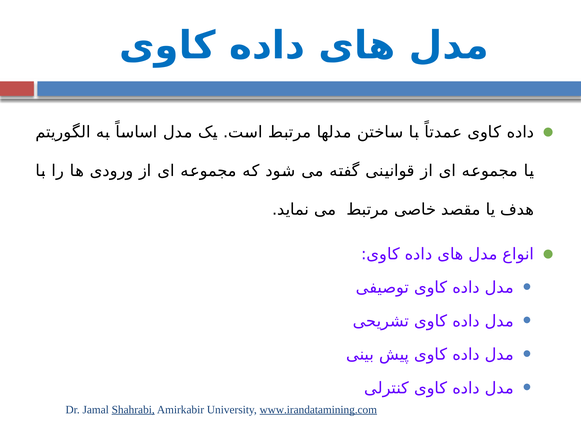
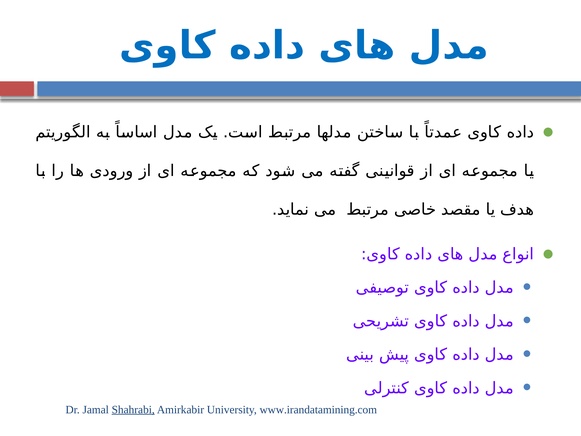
www.irandatamining.com underline: present -> none
